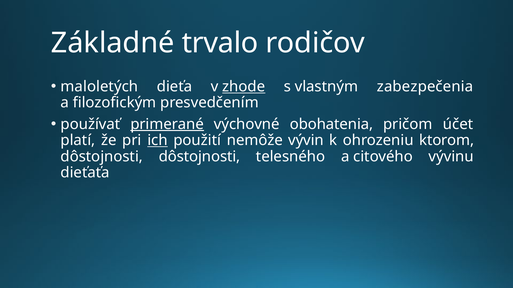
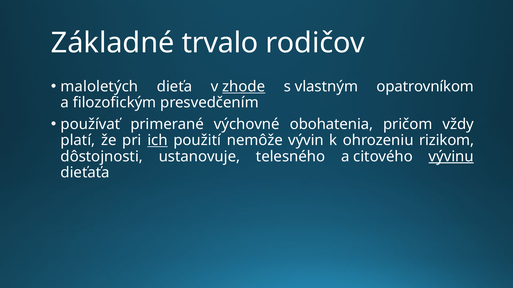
zabezpečenia: zabezpečenia -> opatrovníkom
primerané underline: present -> none
účet: účet -> vždy
ktorom: ktorom -> rizikom
dôstojnosti dôstojnosti: dôstojnosti -> ustanovuje
vývinu underline: none -> present
